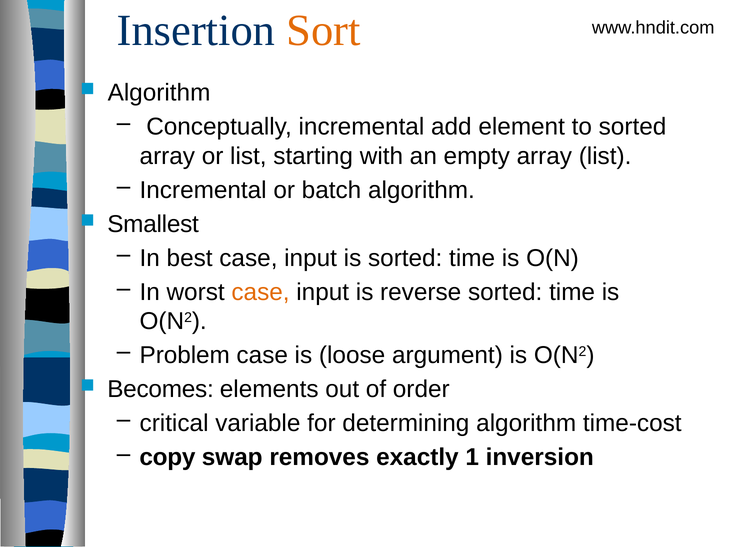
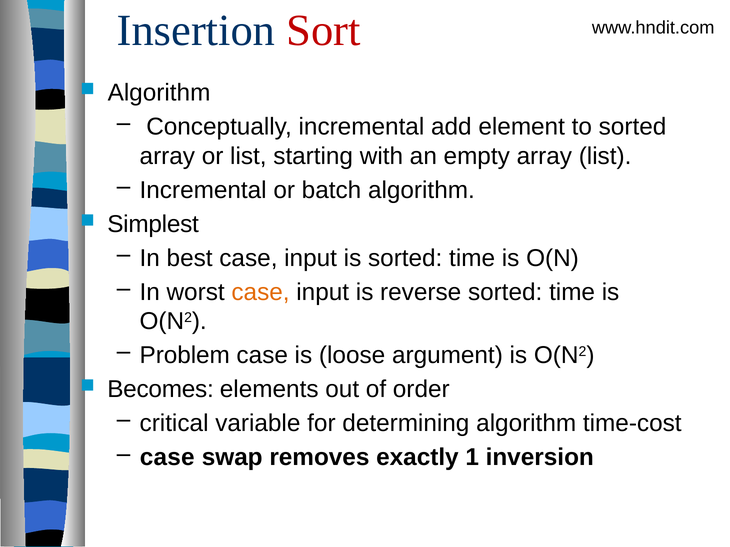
Sort colour: orange -> red
Smallest: Smallest -> Simplest
copy at (167, 458): copy -> case
